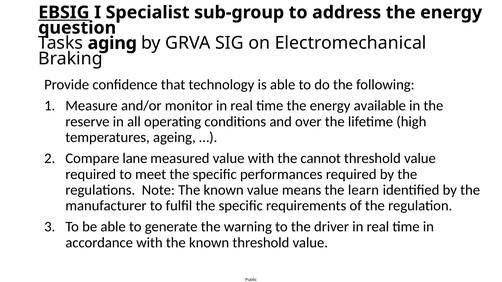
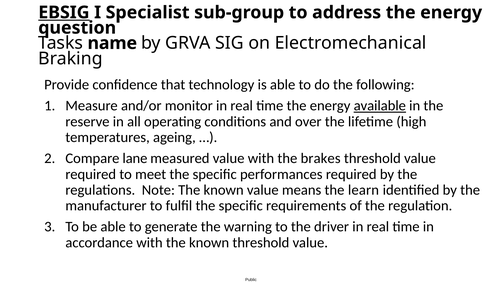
aging: aging -> name
available underline: none -> present
cannot: cannot -> brakes
